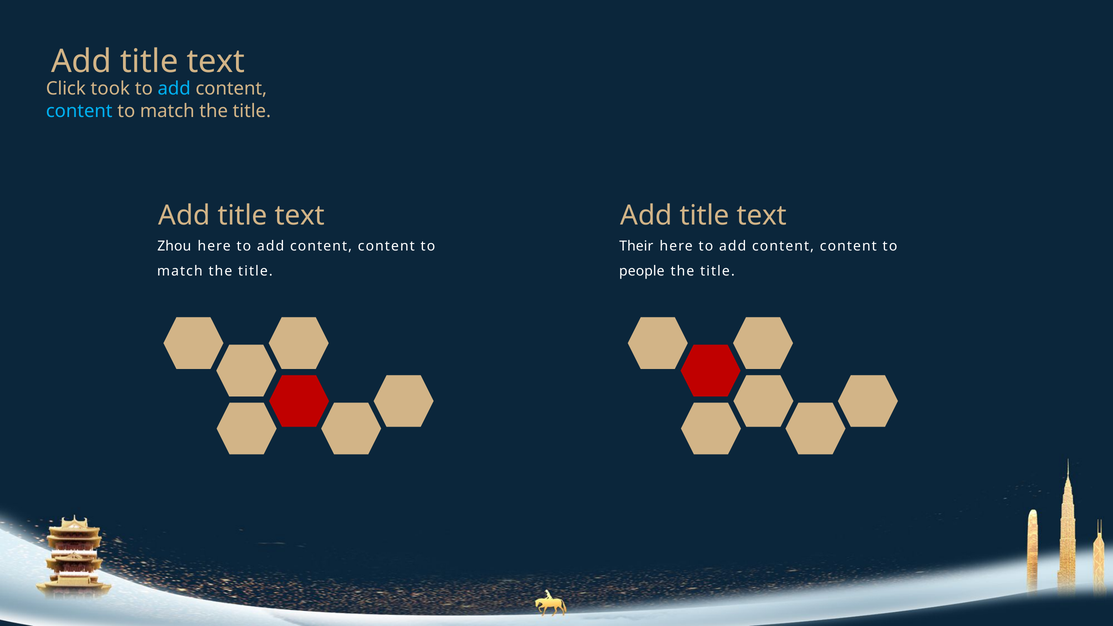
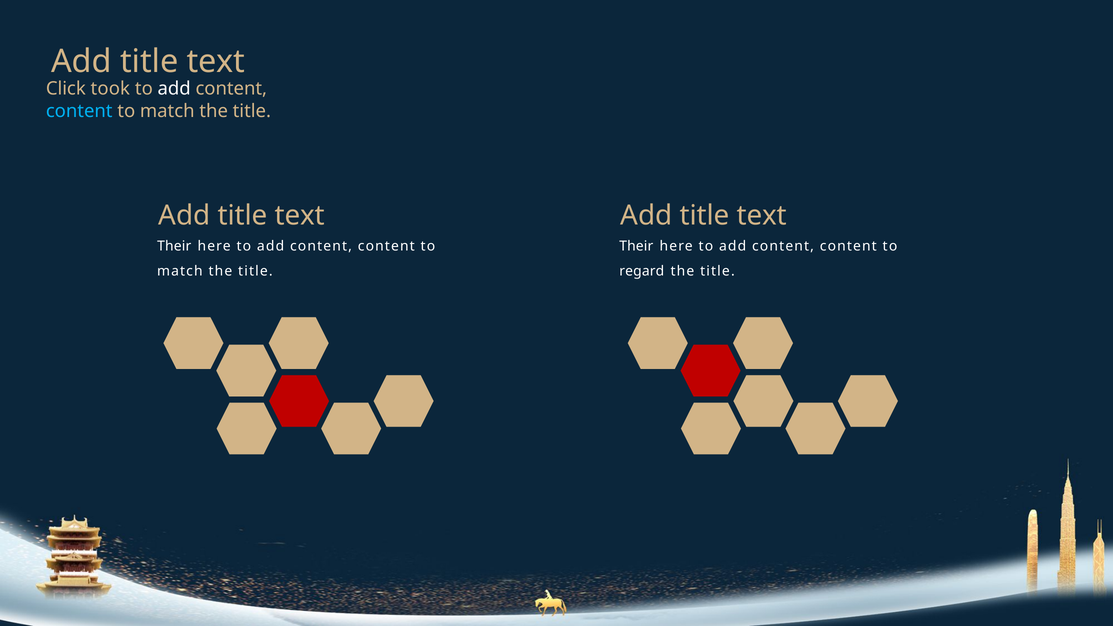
add at (174, 89) colour: light blue -> white
Zhou at (174, 246): Zhou -> Their
people: people -> regard
